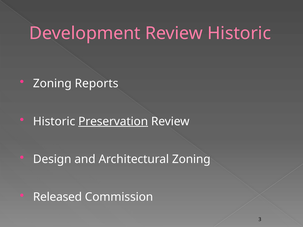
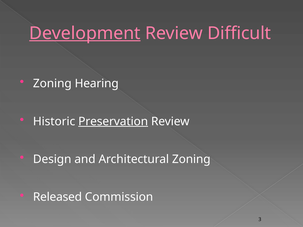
Development underline: none -> present
Review Historic: Historic -> Difficult
Reports: Reports -> Hearing
